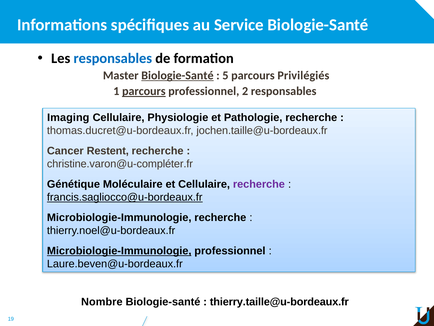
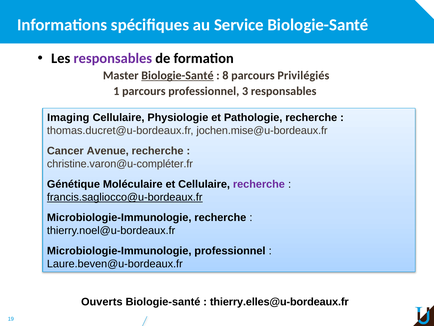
responsables at (113, 58) colour: blue -> purple
5: 5 -> 8
parcours at (144, 91) underline: present -> none
2: 2 -> 3
jochen.taille@u-bordeaux.fr: jochen.taille@u-bordeaux.fr -> jochen.mise@u-bordeaux.fr
Restent: Restent -> Avenue
Microbiologie‐Immunologie at (119, 251) underline: present -> none
Nombre: Nombre -> Ouverts
thierry.taille@u‐bordeaux.fr: thierry.taille@u‐bordeaux.fr -> thierry.elles@u‐bordeaux.fr
